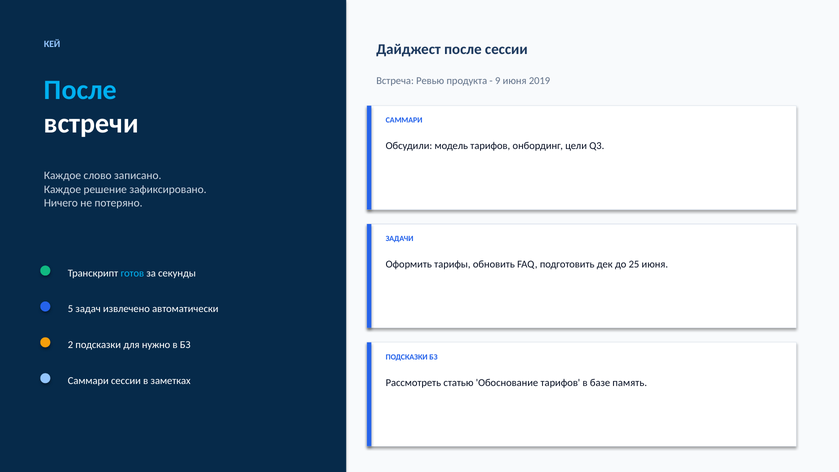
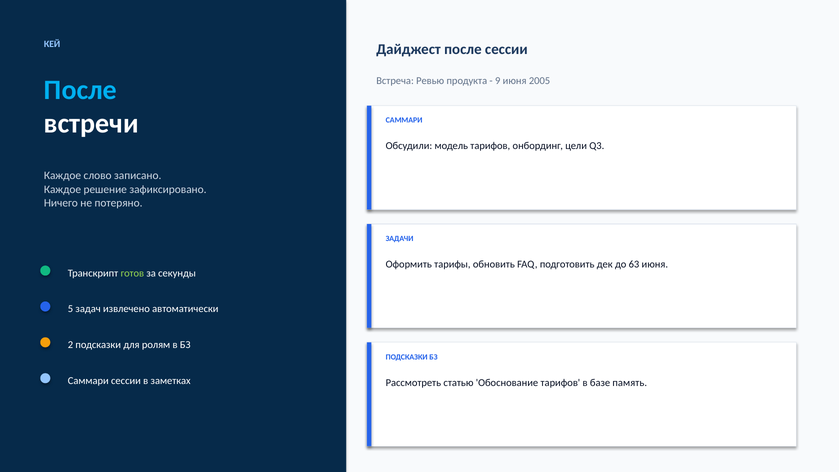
2019: 2019 -> 2005
25: 25 -> 63
готов colour: light blue -> light green
нужно: нужно -> ролям
